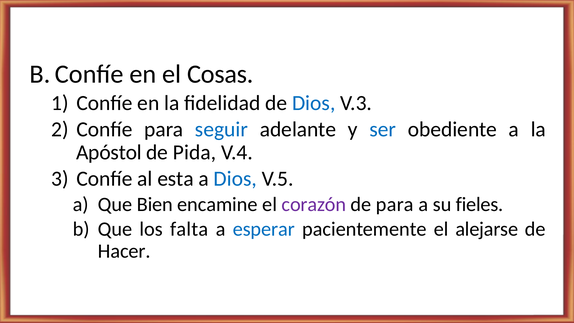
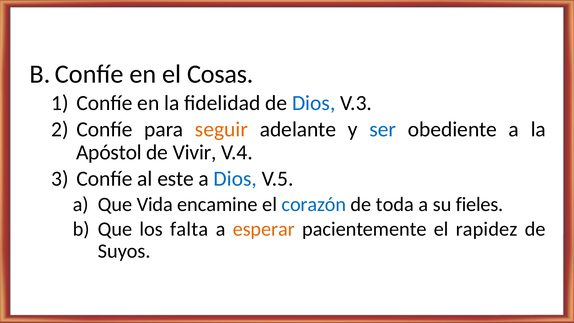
seguir colour: blue -> orange
Pida: Pida -> Vivir
esta: esta -> este
Bien: Bien -> Vida
corazón colour: purple -> blue
de para: para -> toda
esperar colour: blue -> orange
alejarse: alejarse -> rapidez
Hacer: Hacer -> Suyos
